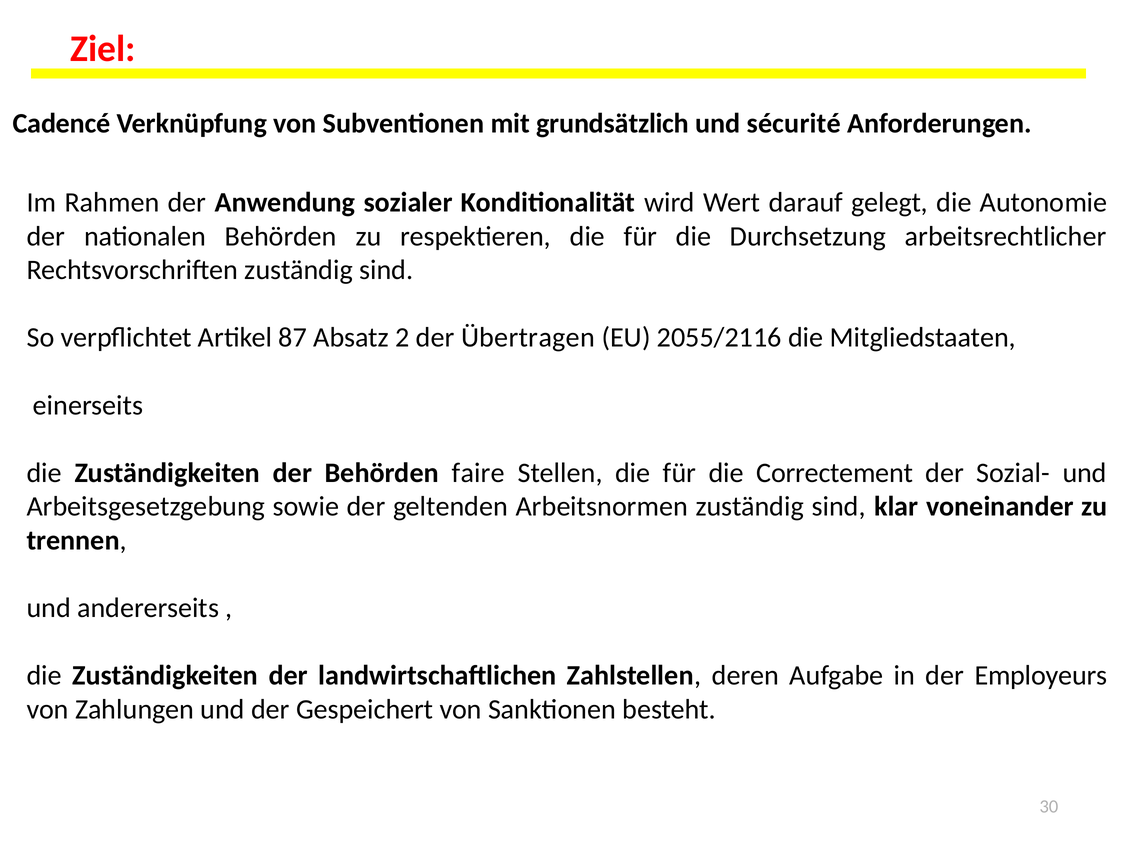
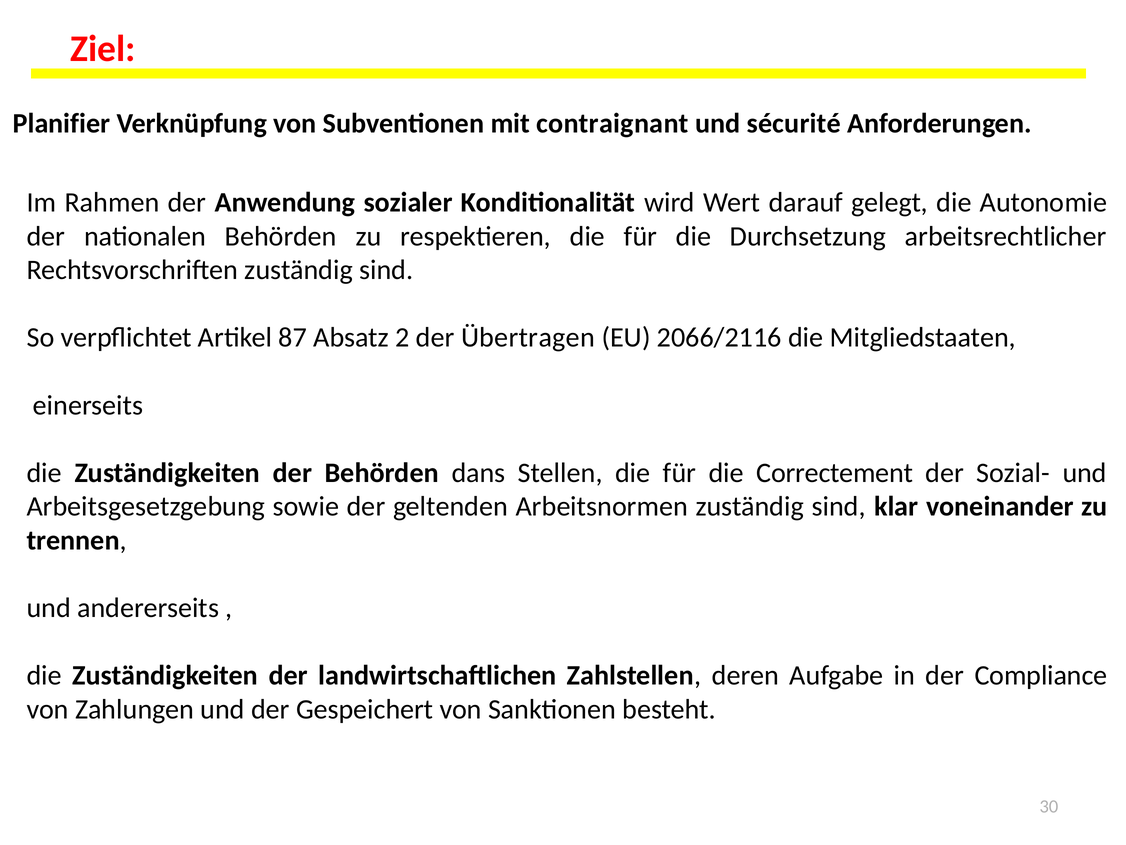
Cadencé: Cadencé -> Planifier
grundsätzlich: grundsätzlich -> contraignant
2055/2116: 2055/2116 -> 2066/2116
faire: faire -> dans
Employeurs: Employeurs -> Compliance
